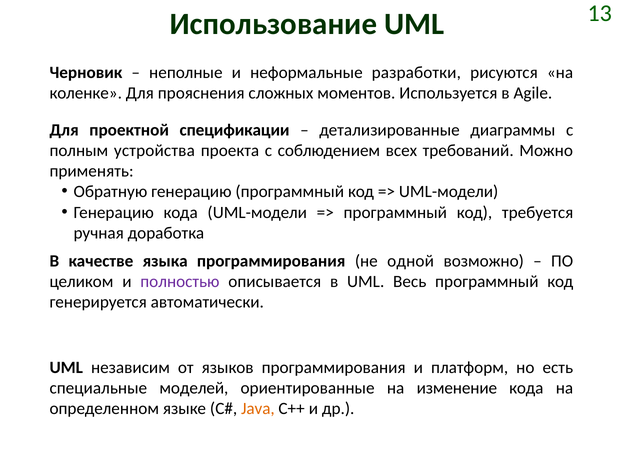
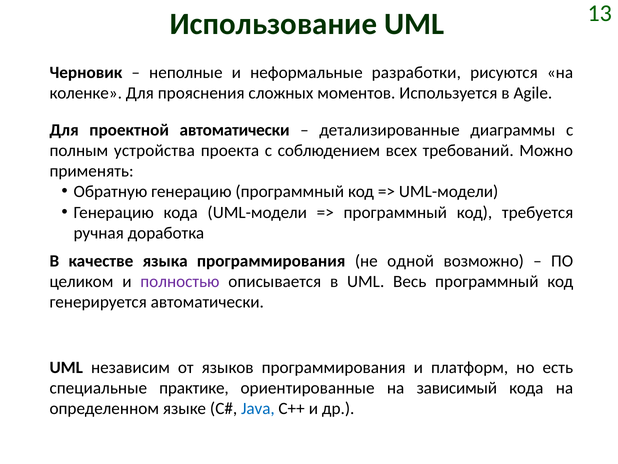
проектной спецификации: спецификации -> автоматически
моделей: моделей -> практике
изменение: изменение -> зависимый
Java colour: orange -> blue
